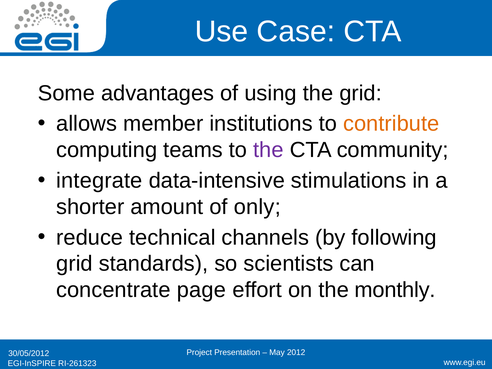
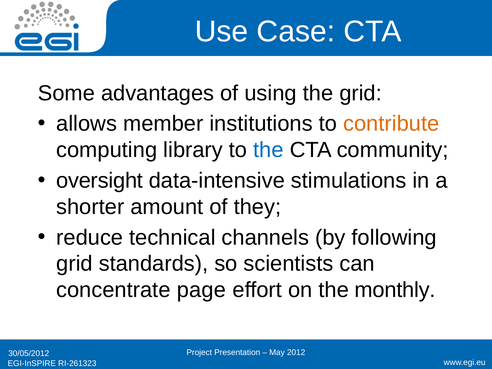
teams: teams -> library
the at (268, 150) colour: purple -> blue
integrate: integrate -> oversight
only: only -> they
